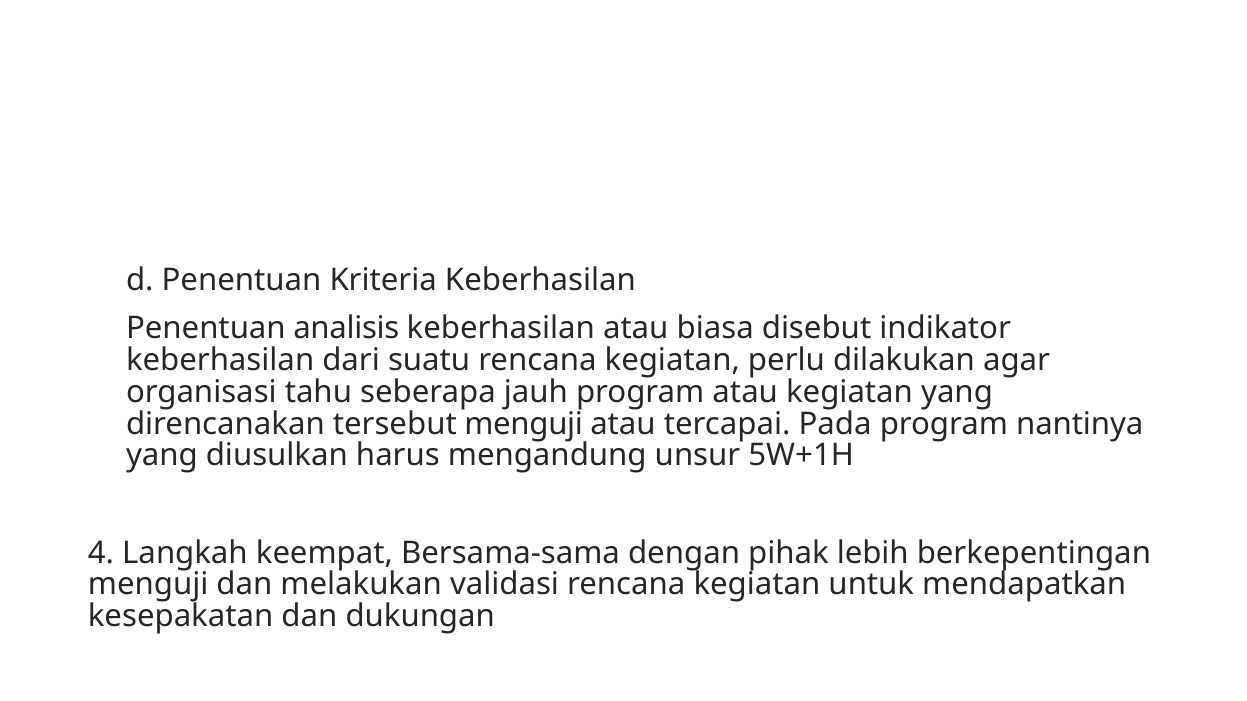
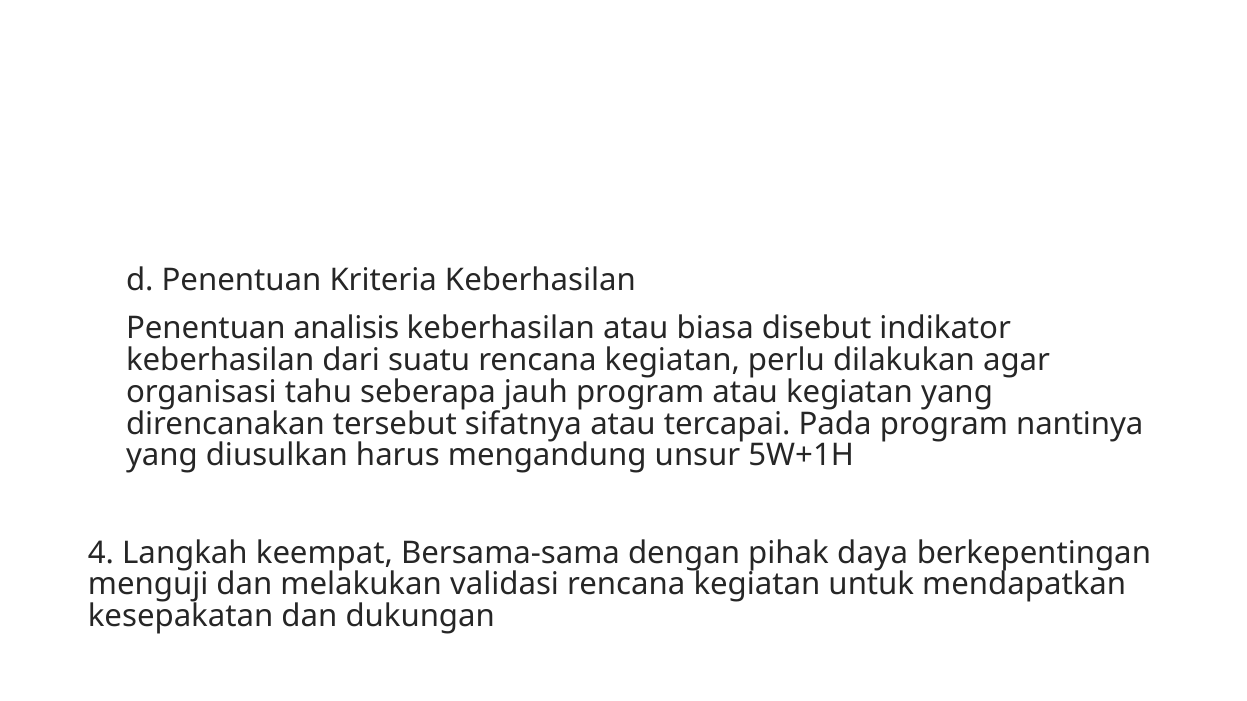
tersebut menguji: menguji -> sifatnya
lebih: lebih -> daya
